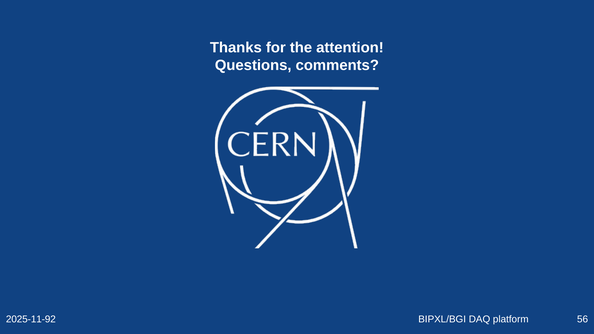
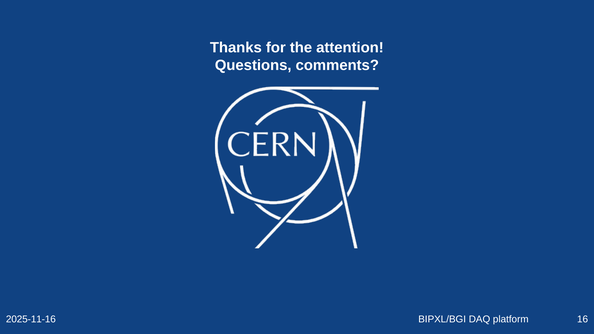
2025-11-92: 2025-11-92 -> 2025-11-16
56: 56 -> 16
